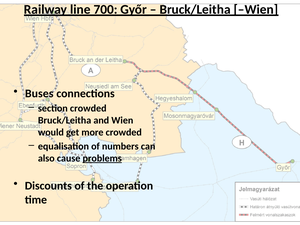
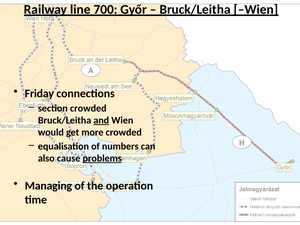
Buses: Buses -> Friday
and underline: none -> present
Discounts: Discounts -> Managing
